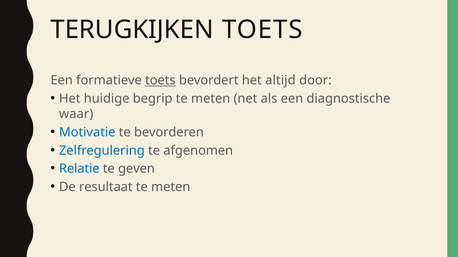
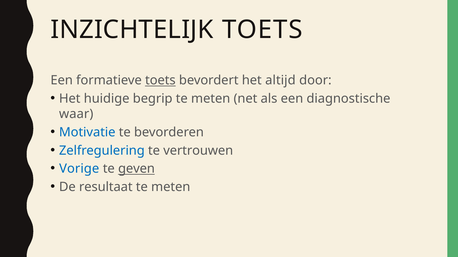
TERUGKIJKEN: TERUGKIJKEN -> INZICHTELIJK
afgenomen: afgenomen -> vertrouwen
Relatie: Relatie -> Vorige
geven underline: none -> present
